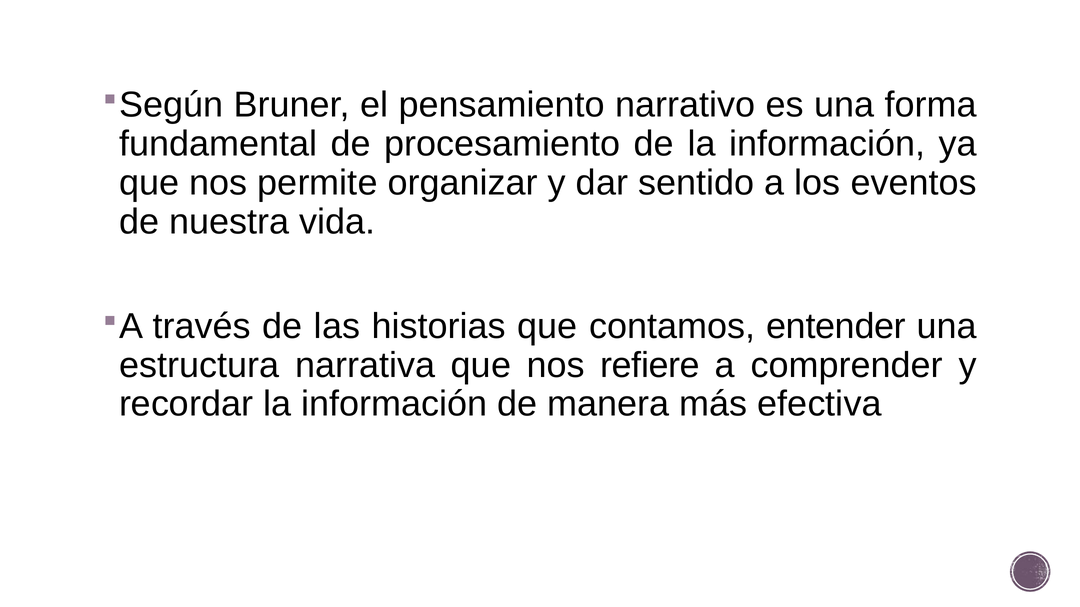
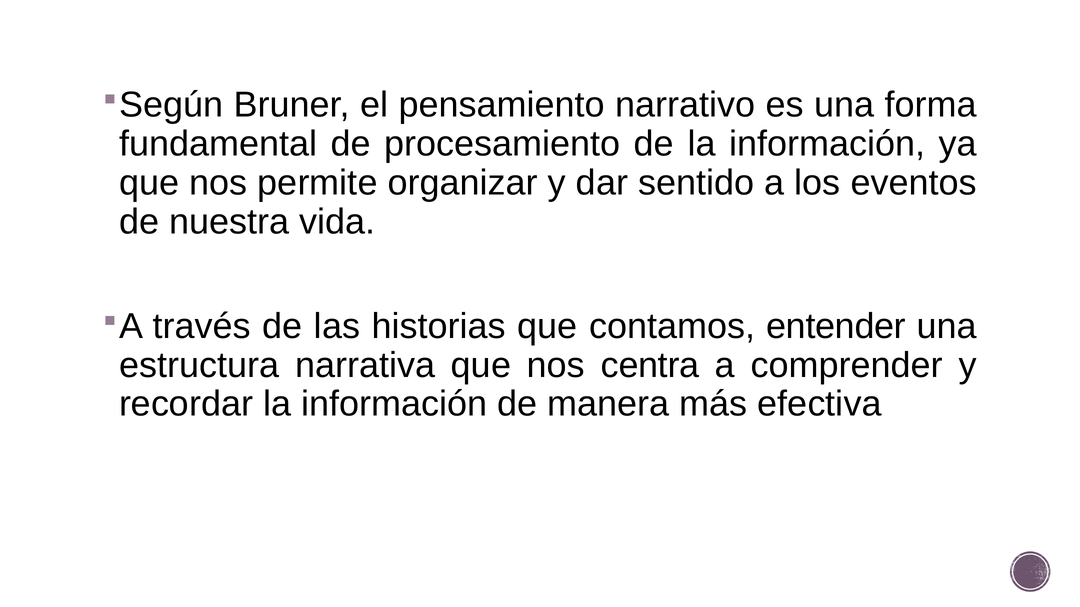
refiere: refiere -> centra
